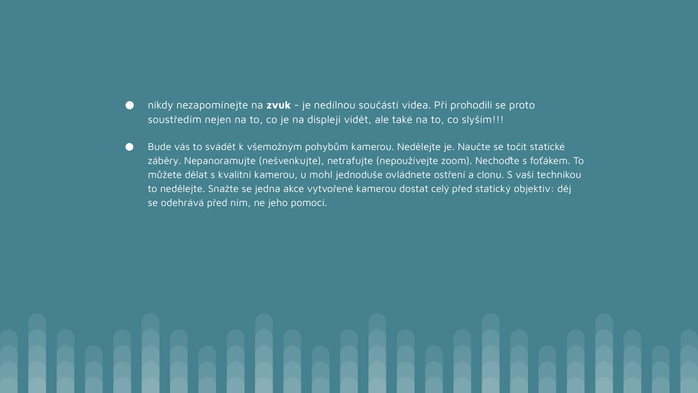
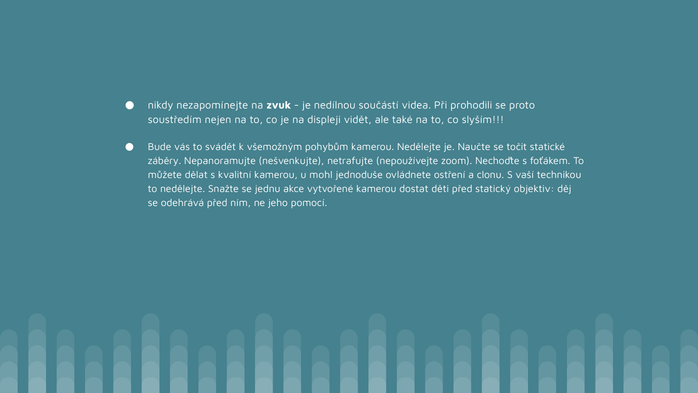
jedna: jedna -> jednu
celý: celý -> děti
